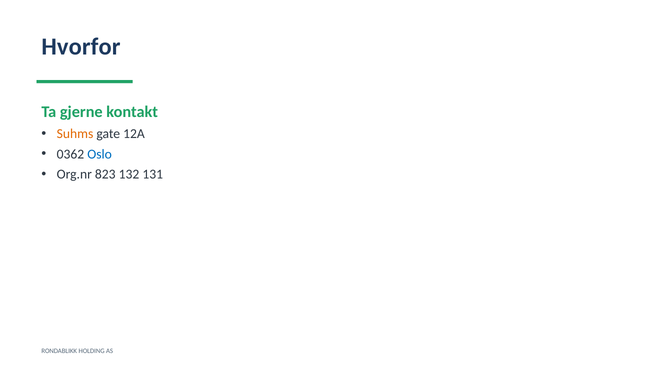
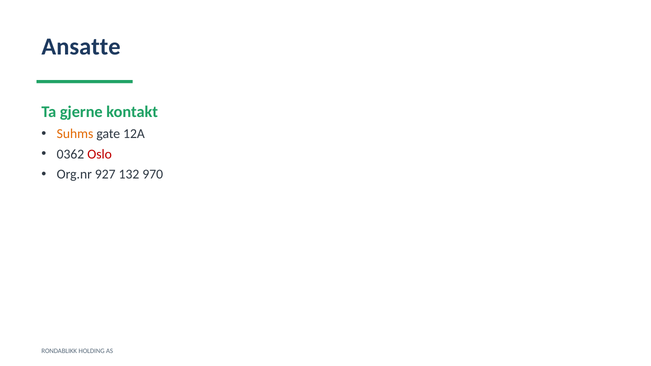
Hvorfor: Hvorfor -> Ansatte
Oslo colour: blue -> red
823: 823 -> 927
131: 131 -> 970
